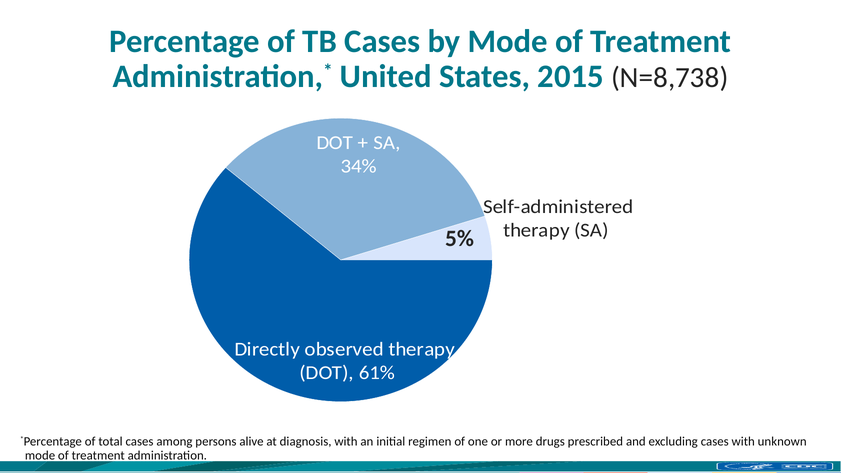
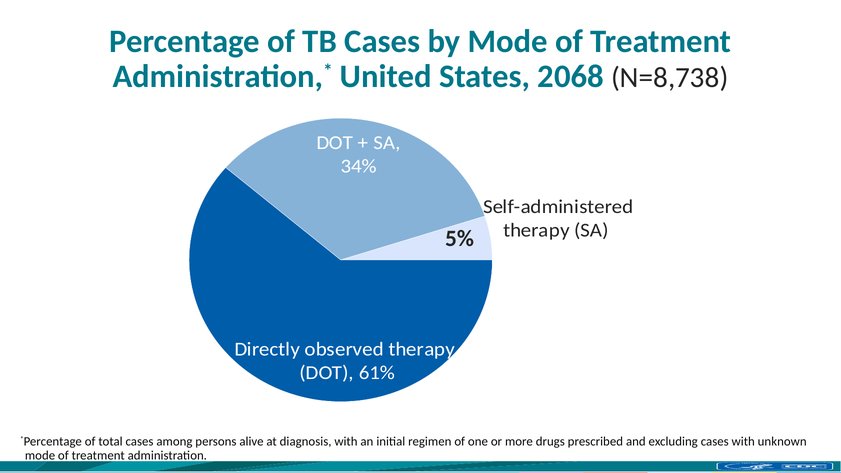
2015: 2015 -> 2068
